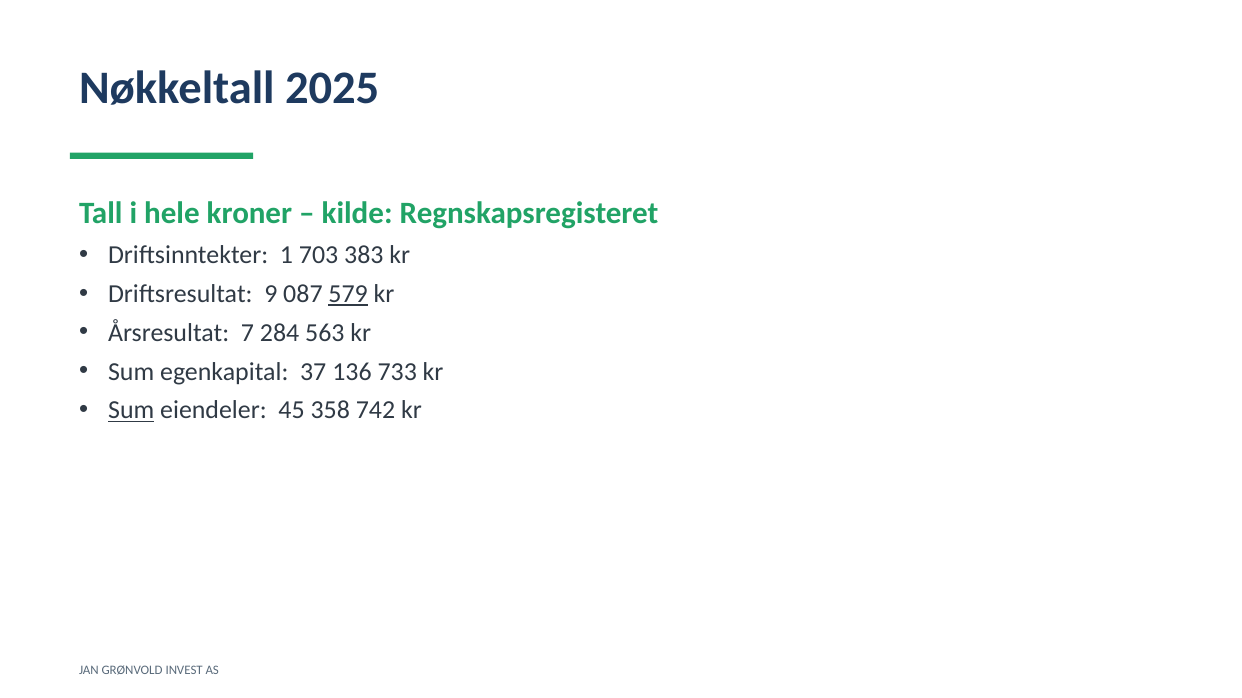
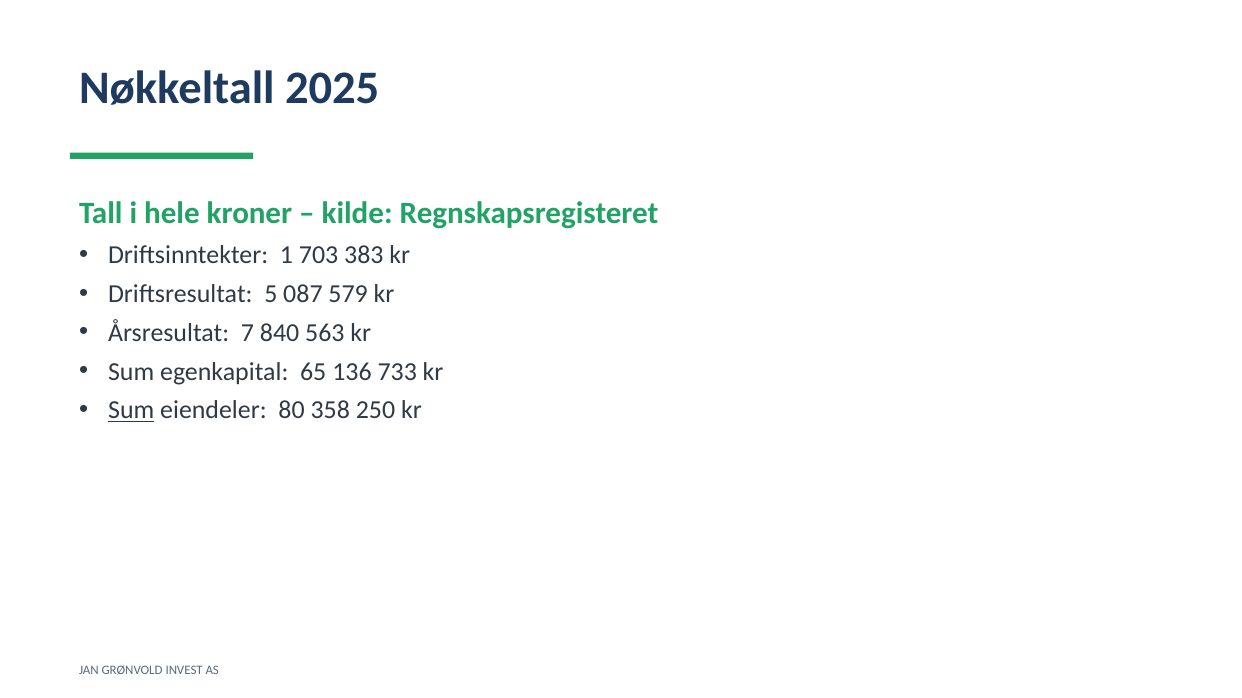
9: 9 -> 5
579 underline: present -> none
284: 284 -> 840
37: 37 -> 65
45: 45 -> 80
742: 742 -> 250
